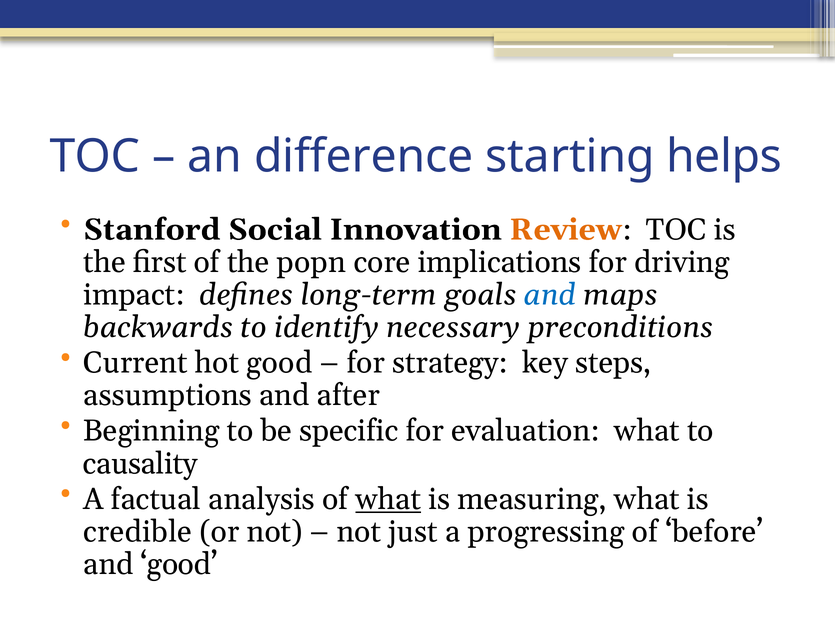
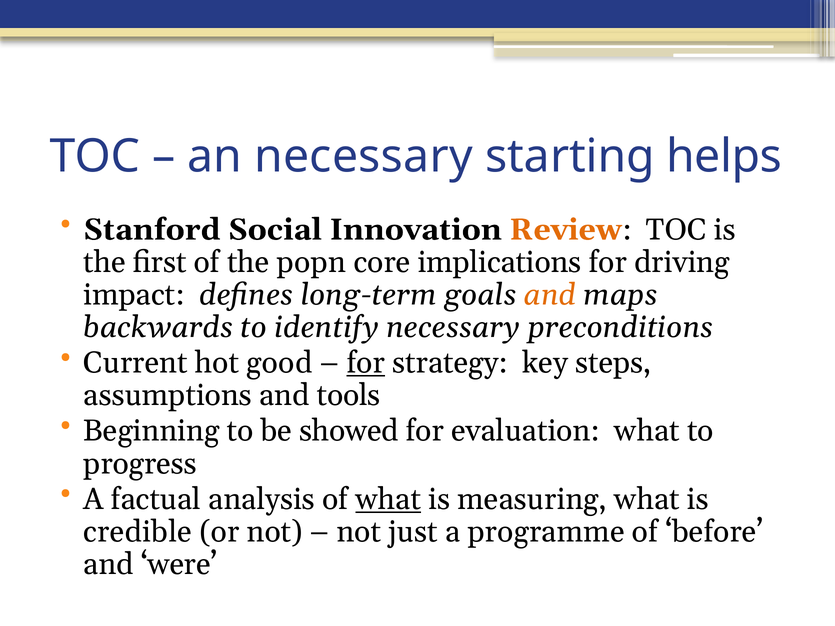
an difference: difference -> necessary
and at (550, 295) colour: blue -> orange
for at (366, 363) underline: none -> present
after: after -> tools
specific: specific -> showed
causality: causality -> progress
progressing: progressing -> programme
and good: good -> were
